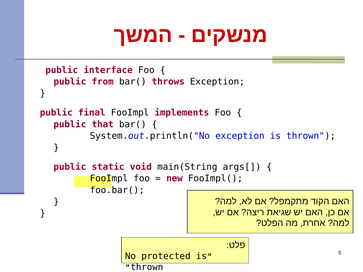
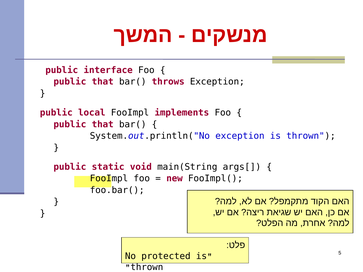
from at (103, 82): from -> that
final: final -> local
